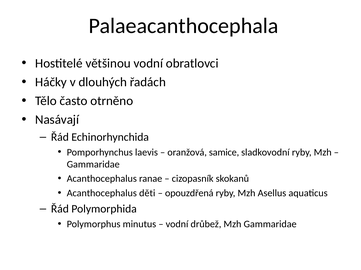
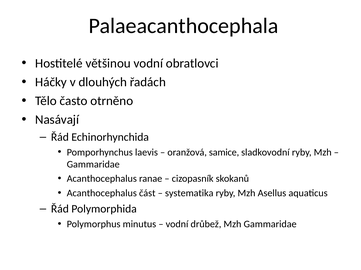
děti: děti -> část
opouzdřená: opouzdřená -> systematika
